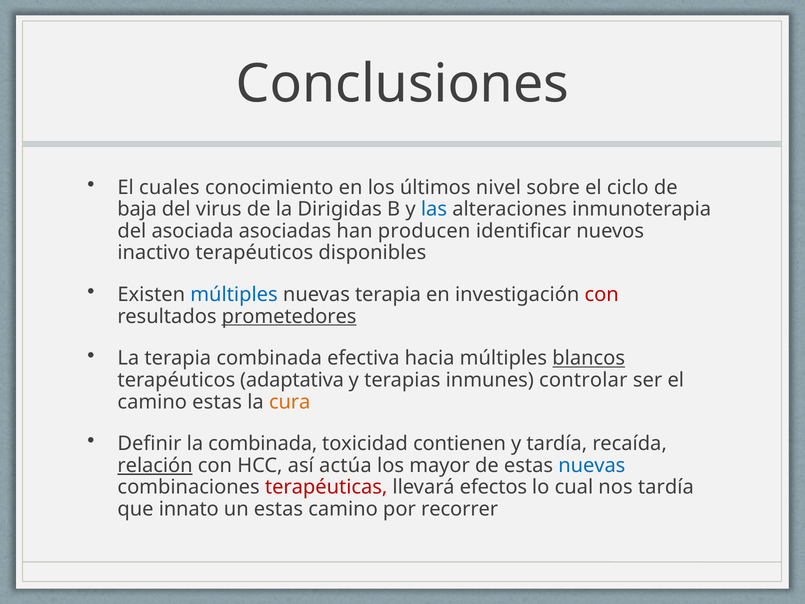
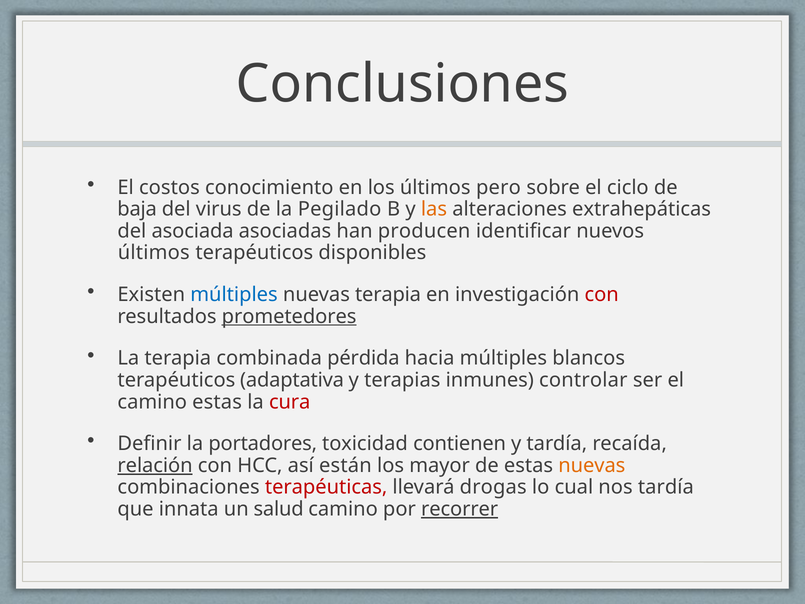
cuales: cuales -> costos
nivel: nivel -> pero
Dirigidas: Dirigidas -> Pegilado
las colour: blue -> orange
inmunoterapia: inmunoterapia -> extrahepáticas
inactivo at (154, 253): inactivo -> últimos
efectiva: efectiva -> pérdida
blancos underline: present -> none
cura colour: orange -> red
la combinada: combinada -> portadores
actúa: actúa -> están
nuevas at (592, 465) colour: blue -> orange
efectos: efectos -> drogas
innato: innato -> innata
un estas: estas -> salud
recorrer underline: none -> present
